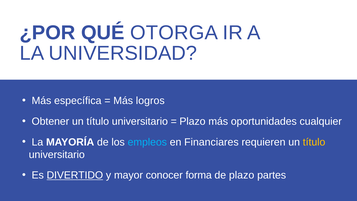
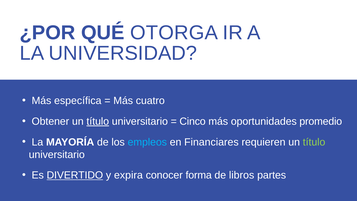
logros: logros -> cuatro
título at (98, 121) underline: none -> present
Plazo at (193, 121): Plazo -> Cinco
cualquier: cualquier -> promedio
título at (314, 142) colour: yellow -> light green
mayor: mayor -> expira
de plazo: plazo -> libros
